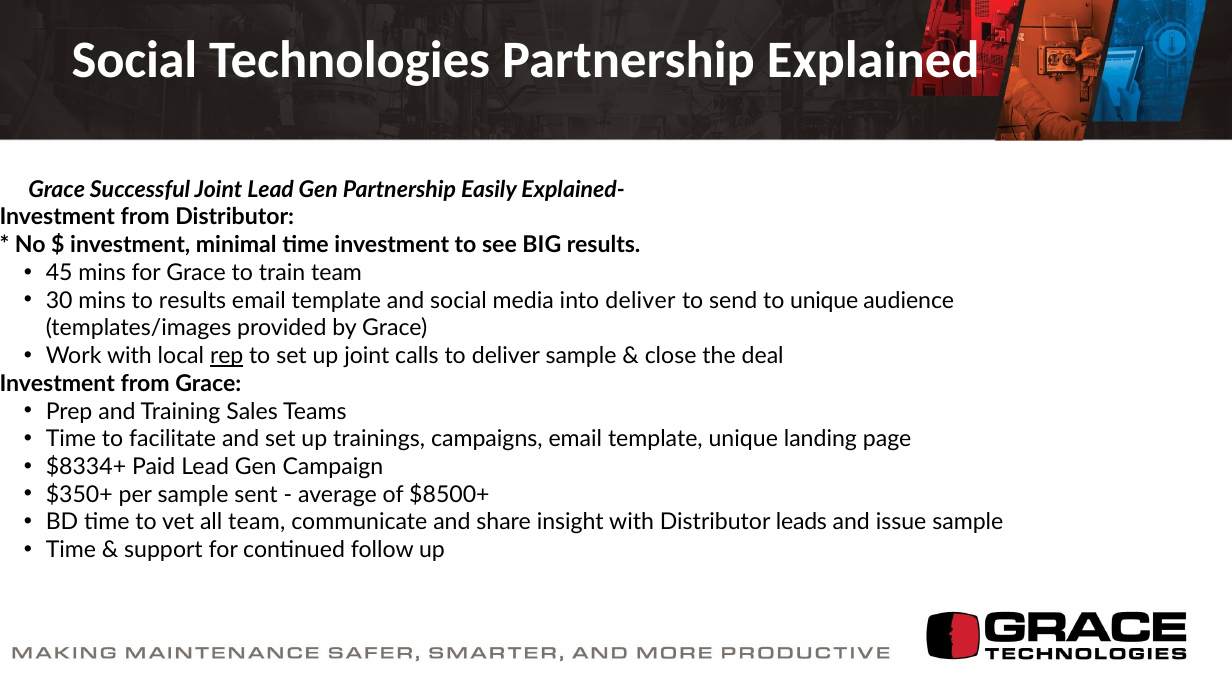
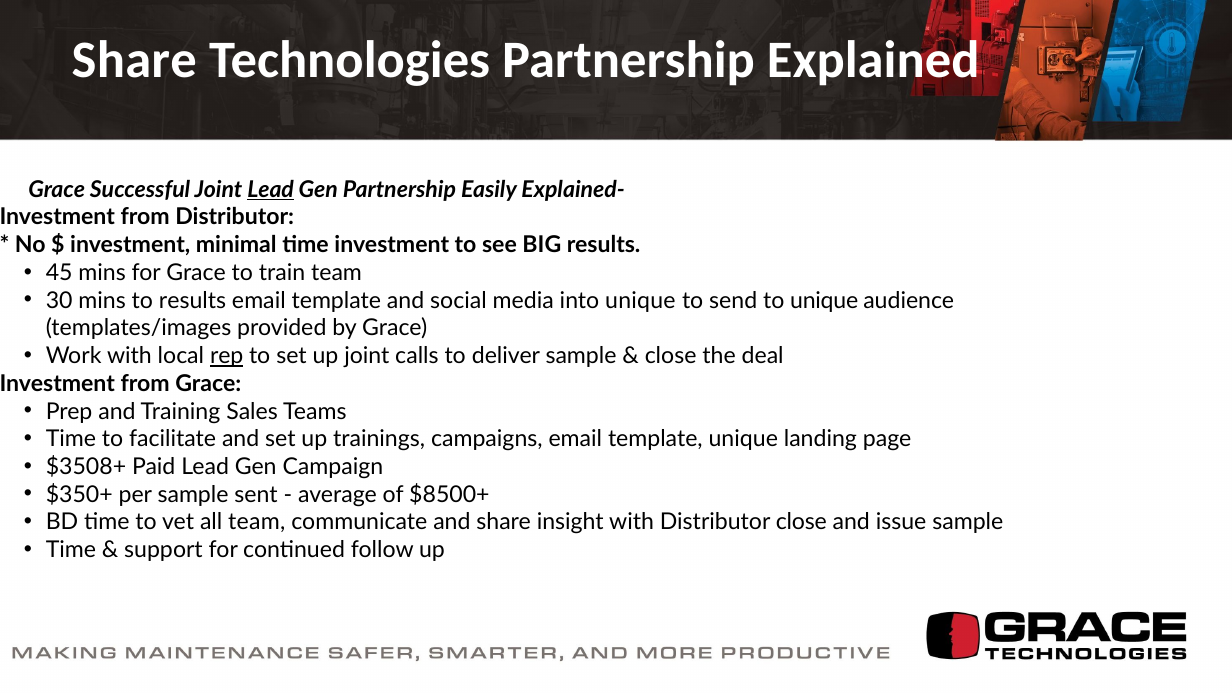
Social at (135, 60): Social -> Share
Lead at (271, 190) underline: none -> present
into deliver: deliver -> unique
$8334+: $8334+ -> $3508+
Distributor leads: leads -> close
